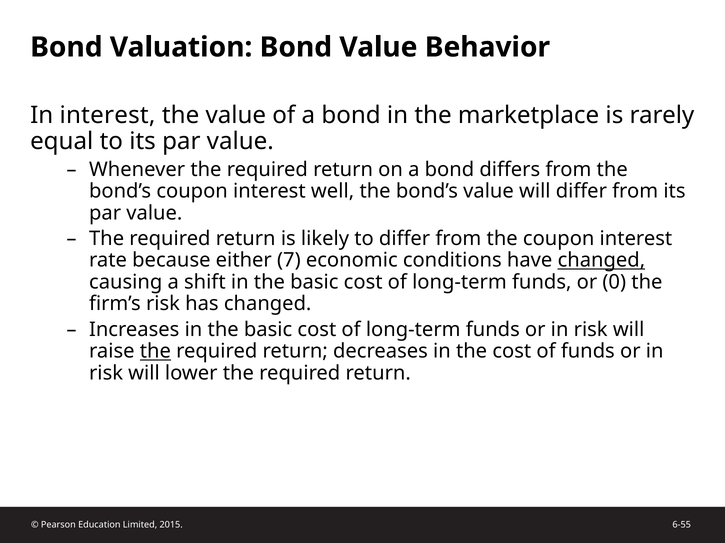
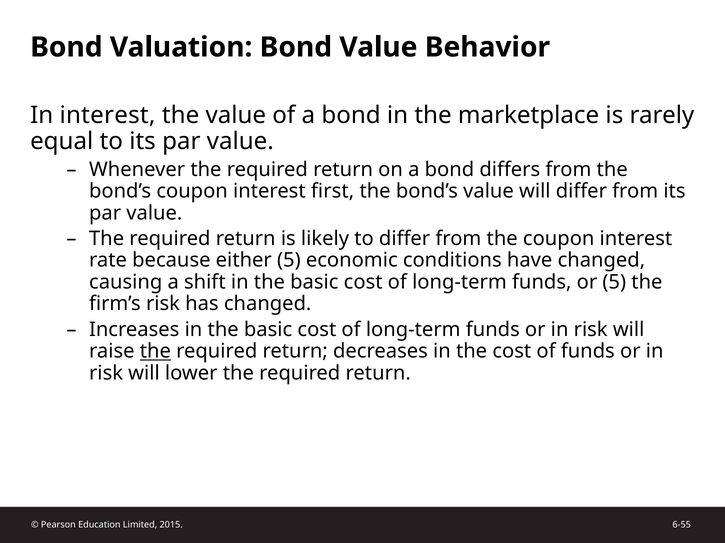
well: well -> first
either 7: 7 -> 5
changed at (601, 261) underline: present -> none
or 0: 0 -> 5
